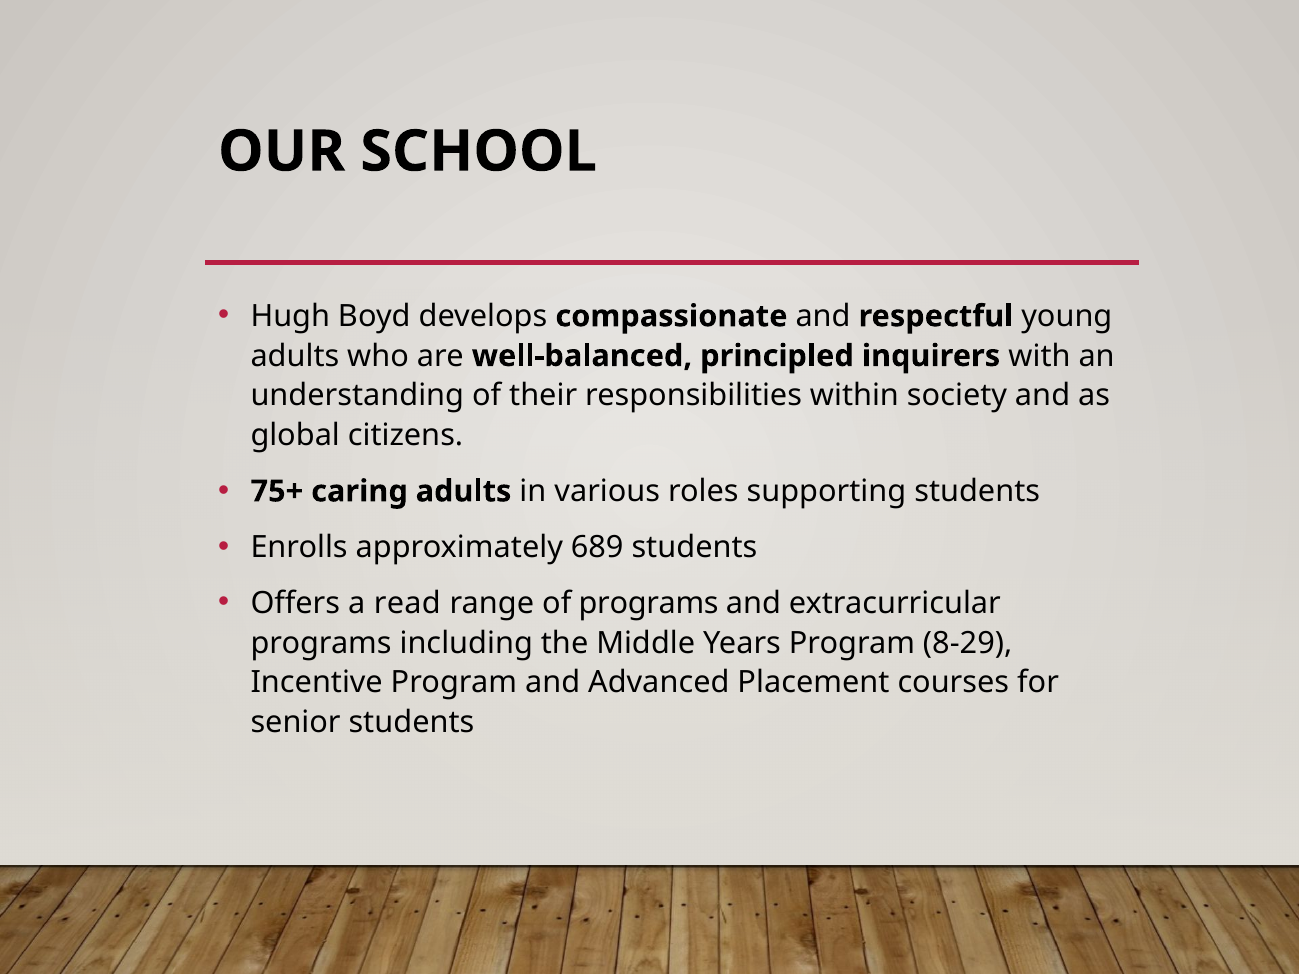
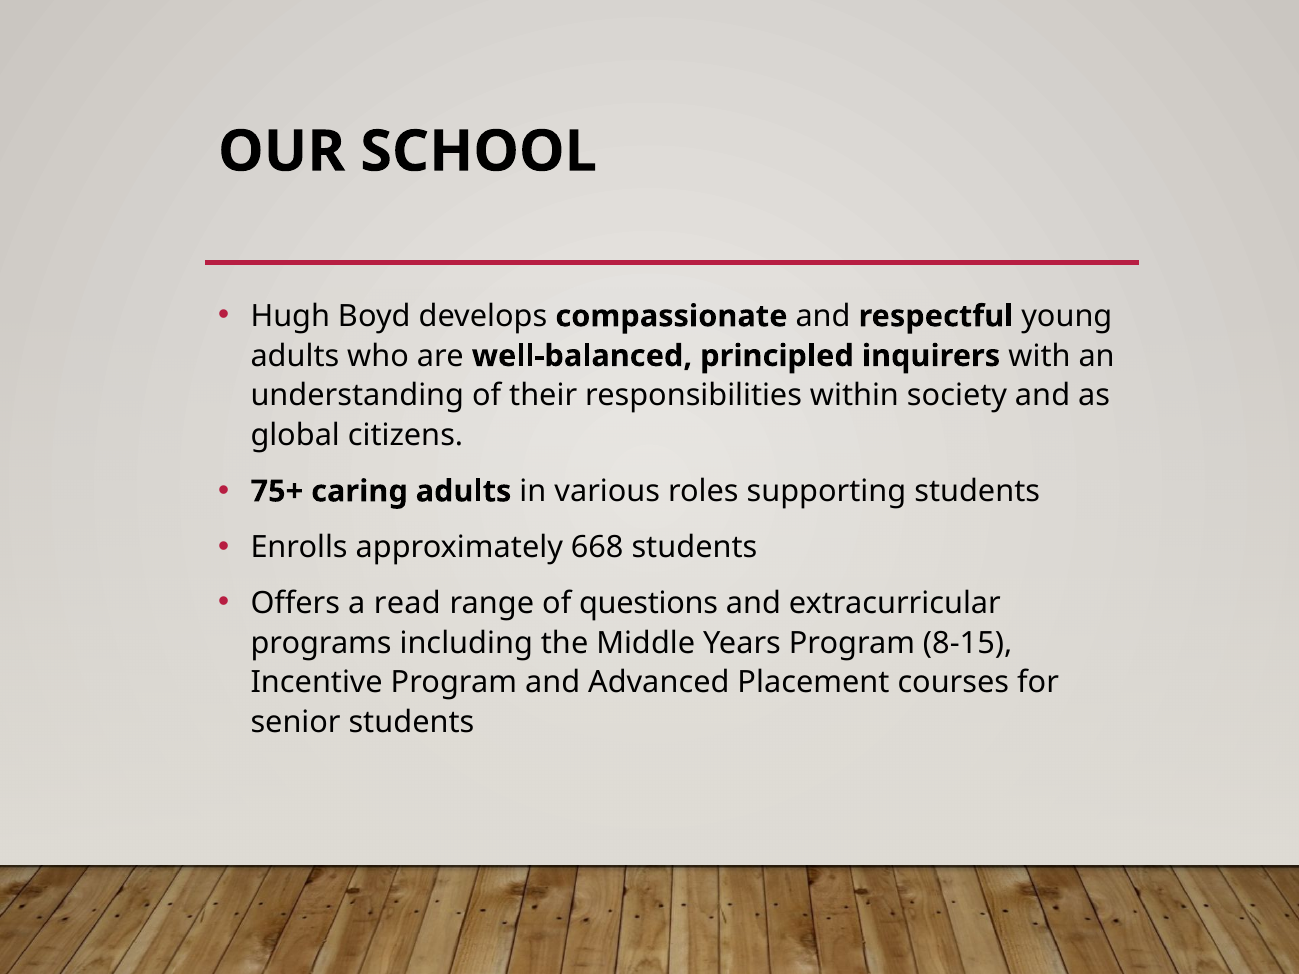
689: 689 -> 668
of programs: programs -> questions
8-29: 8-29 -> 8-15
